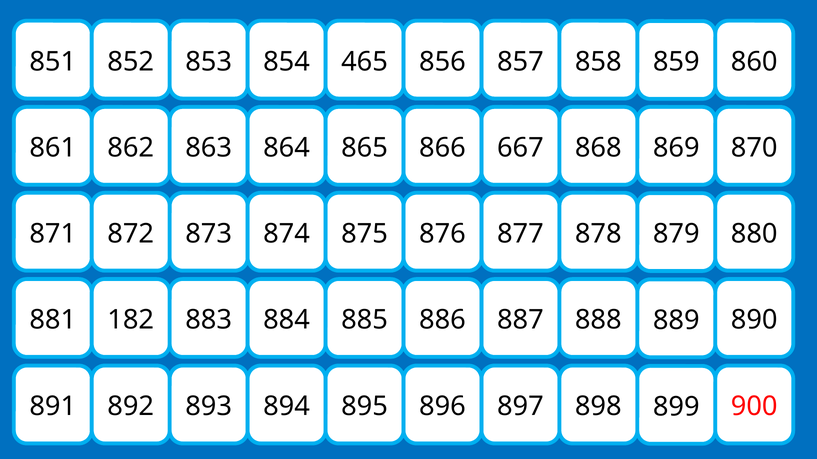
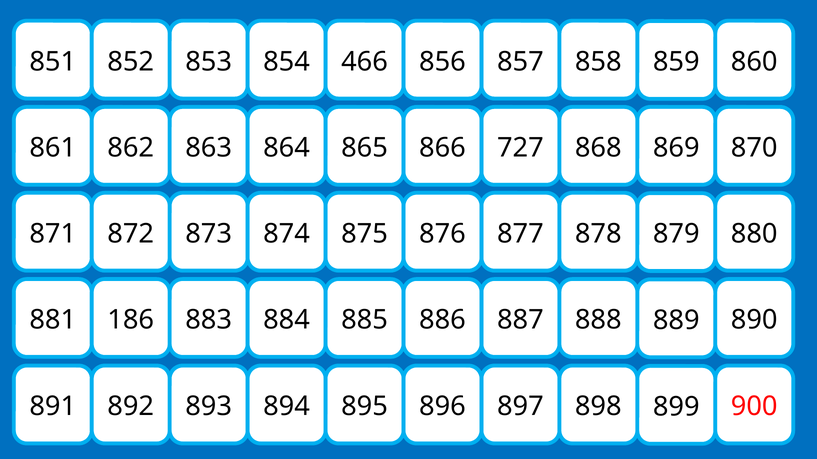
465: 465 -> 466
667: 667 -> 727
182: 182 -> 186
